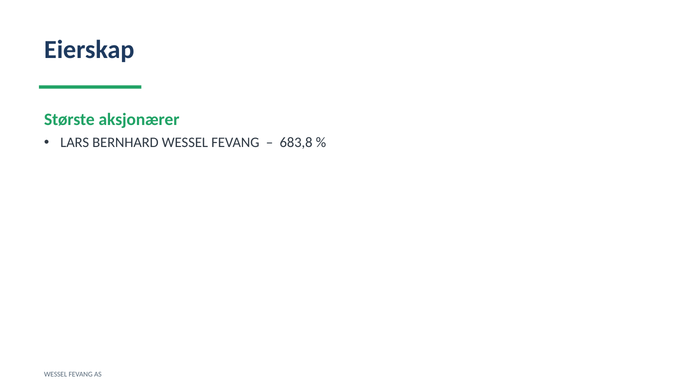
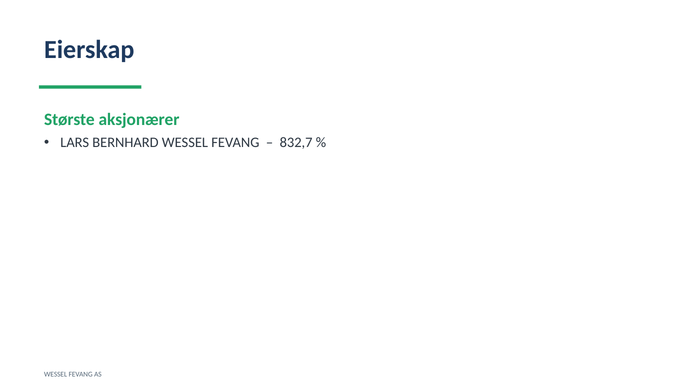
683,8: 683,8 -> 832,7
